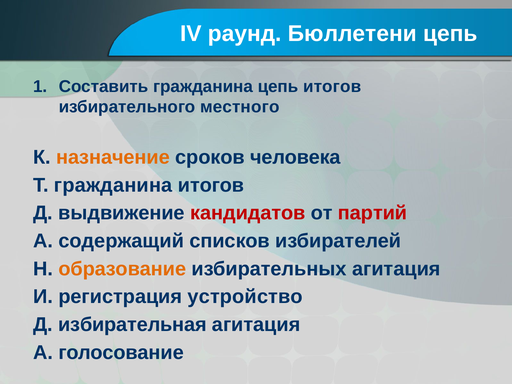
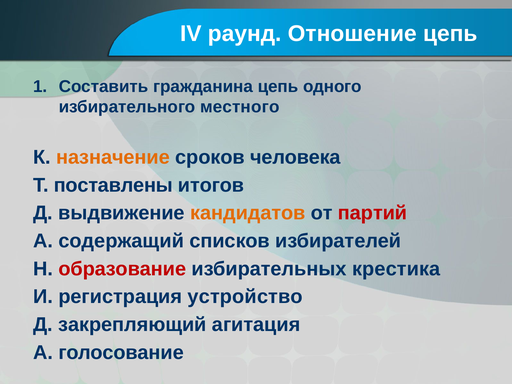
Бюллетени: Бюллетени -> Отношение
цепь итогов: итогов -> одного
Т гражданина: гражданина -> поставлены
кандидатов colour: red -> orange
образование colour: orange -> red
избирательных агитация: агитация -> крестика
избирательная: избирательная -> закрепляющий
